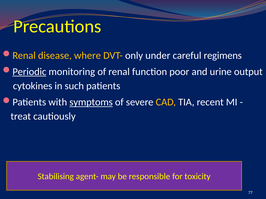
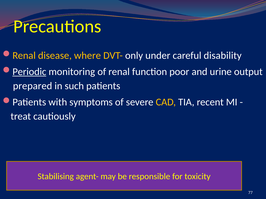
regimens: regimens -> disability
cytokines: cytokines -> prepared
symptoms underline: present -> none
